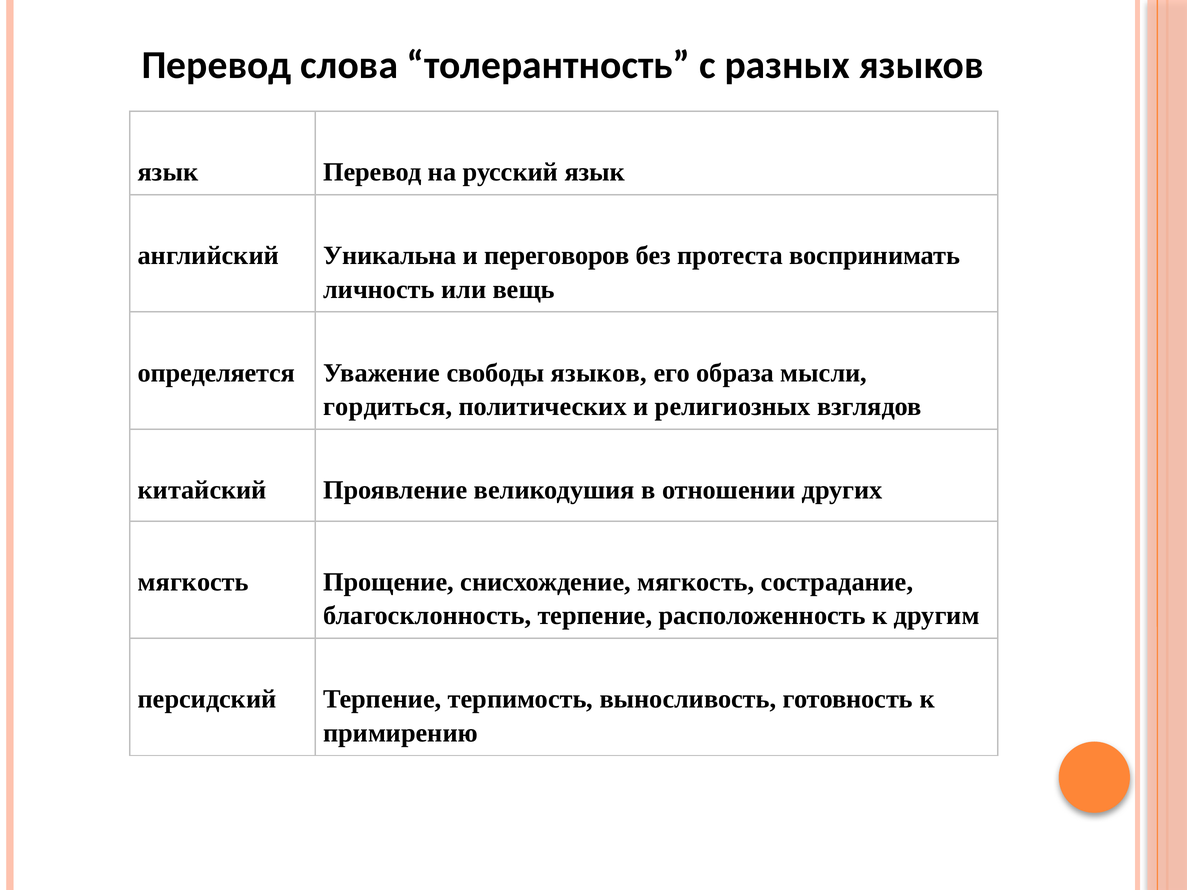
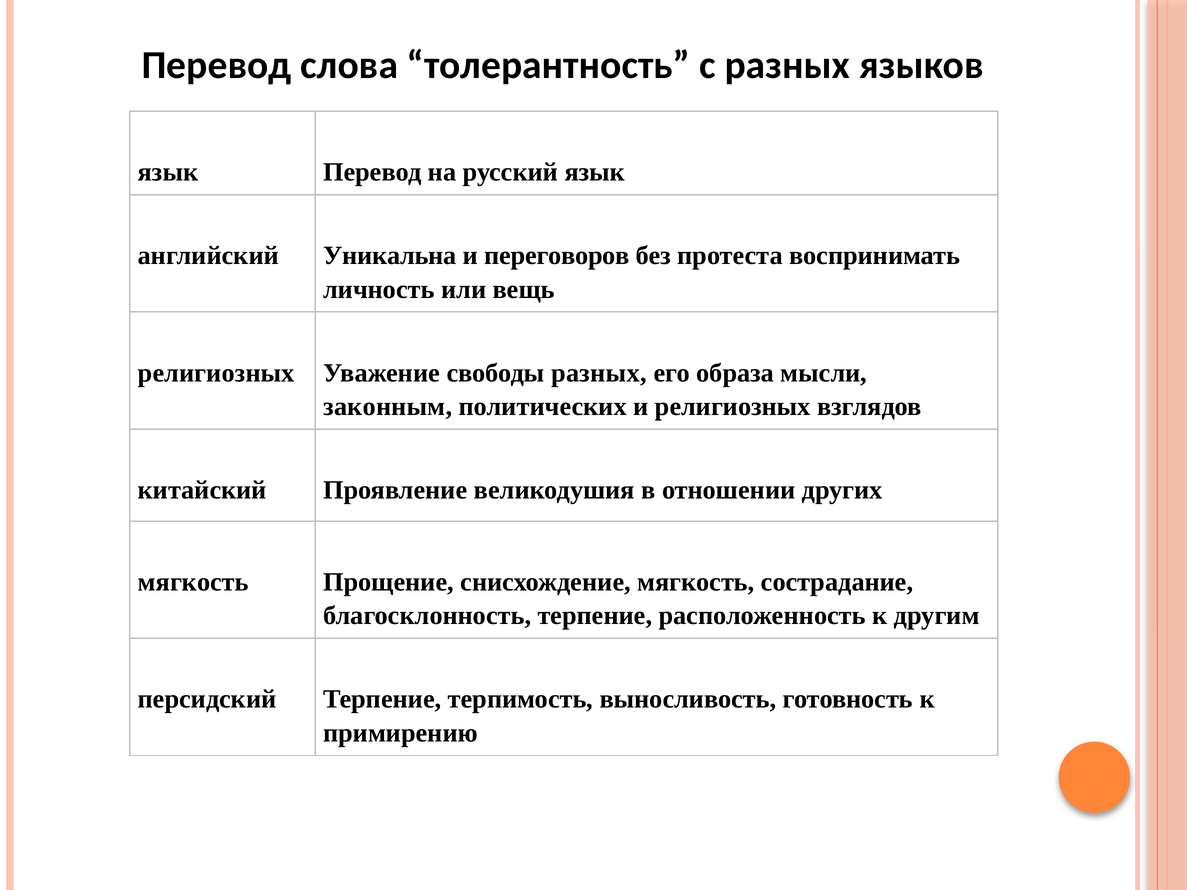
определяется at (216, 373): определяется -> религиозных
свободы языков: языков -> разных
гордиться: гордиться -> законным
